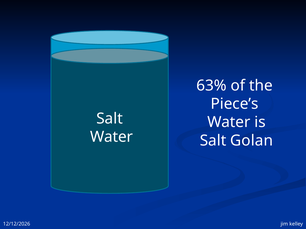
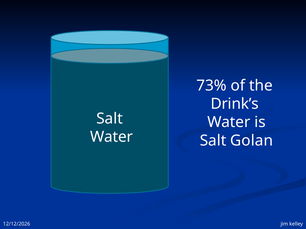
63%: 63% -> 73%
Piece’s: Piece’s -> Drink’s
